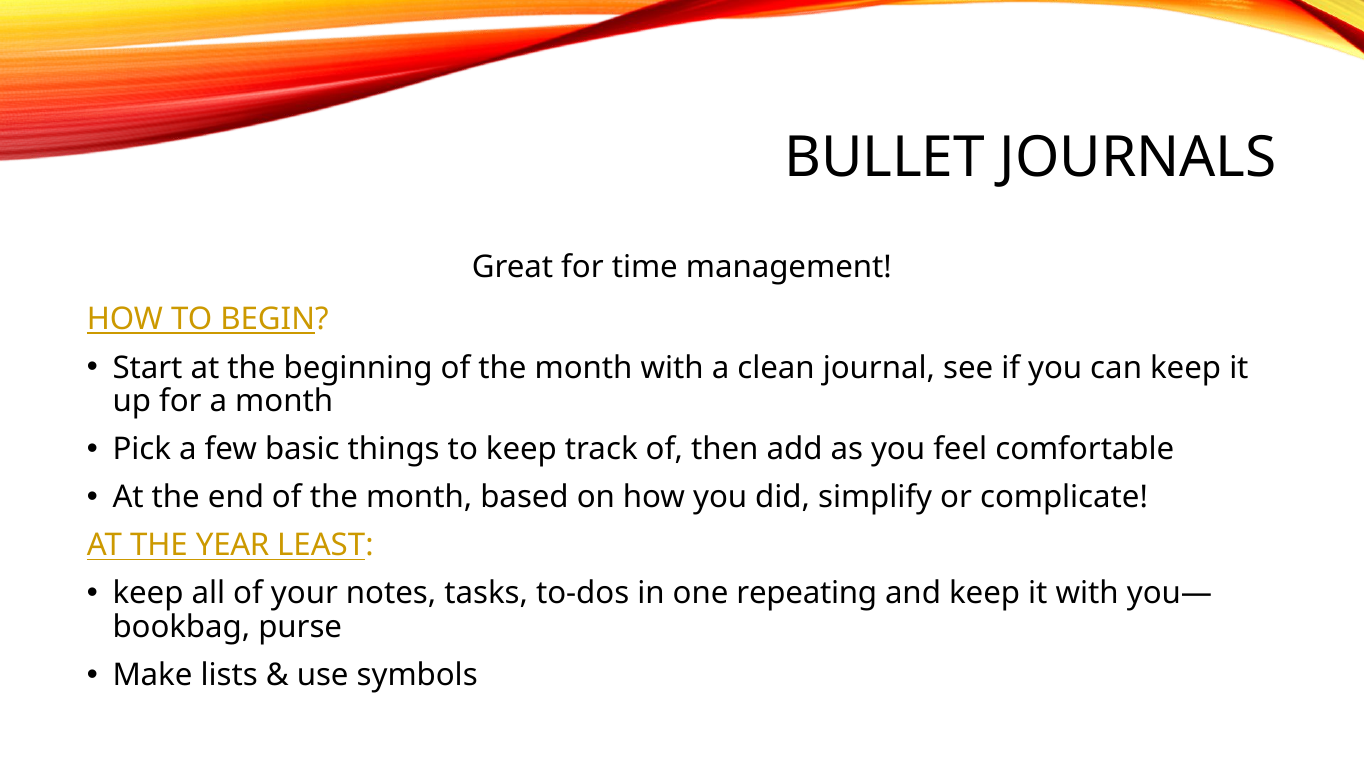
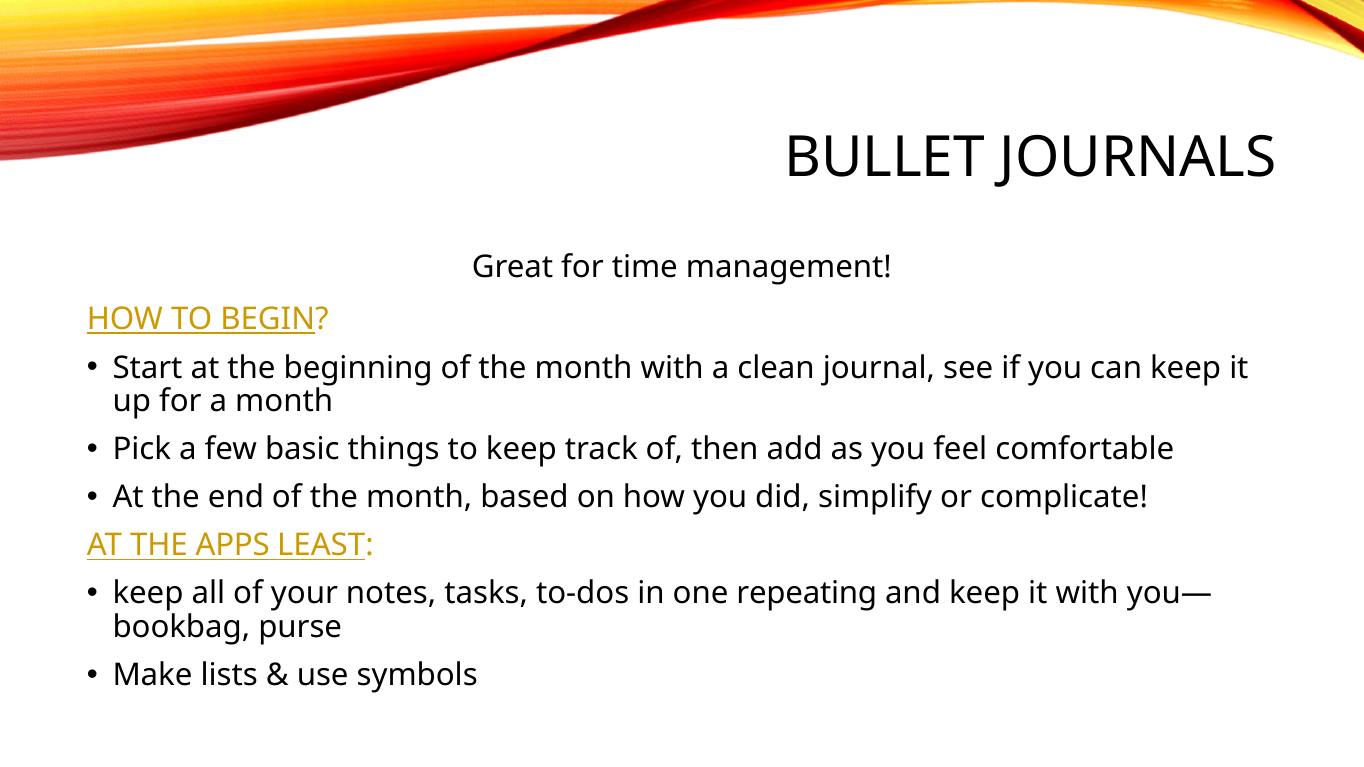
YEAR: YEAR -> APPS
